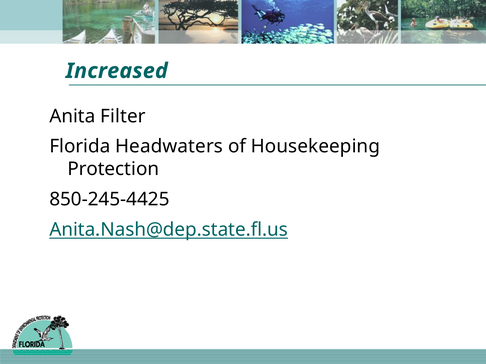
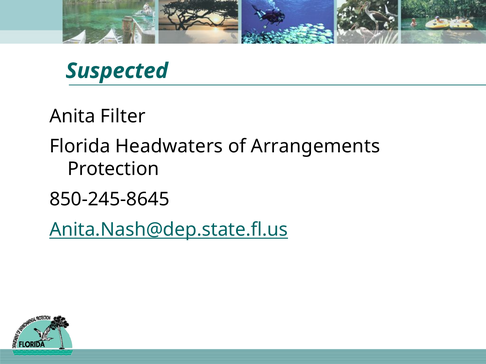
Increased: Increased -> Suspected
Housekeeping: Housekeeping -> Arrangements
850-245-4425: 850-245-4425 -> 850-245-8645
